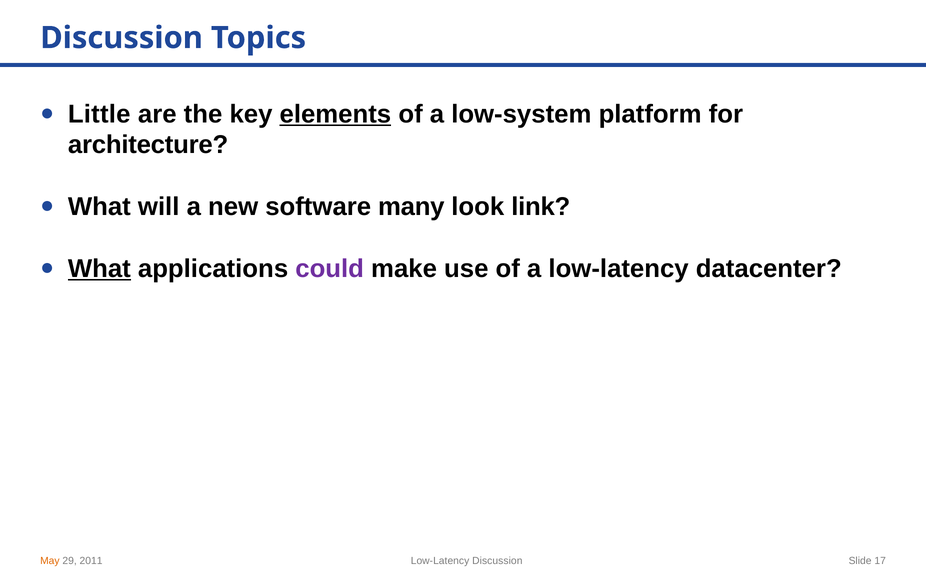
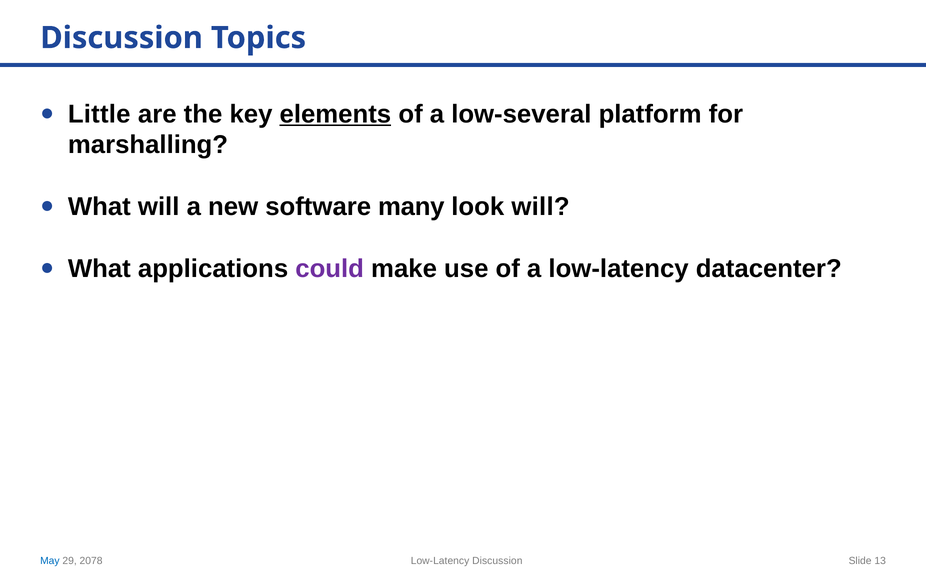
low-system: low-system -> low-several
architecture: architecture -> marshalling
look link: link -> will
What at (99, 268) underline: present -> none
May colour: orange -> blue
2011: 2011 -> 2078
17: 17 -> 13
